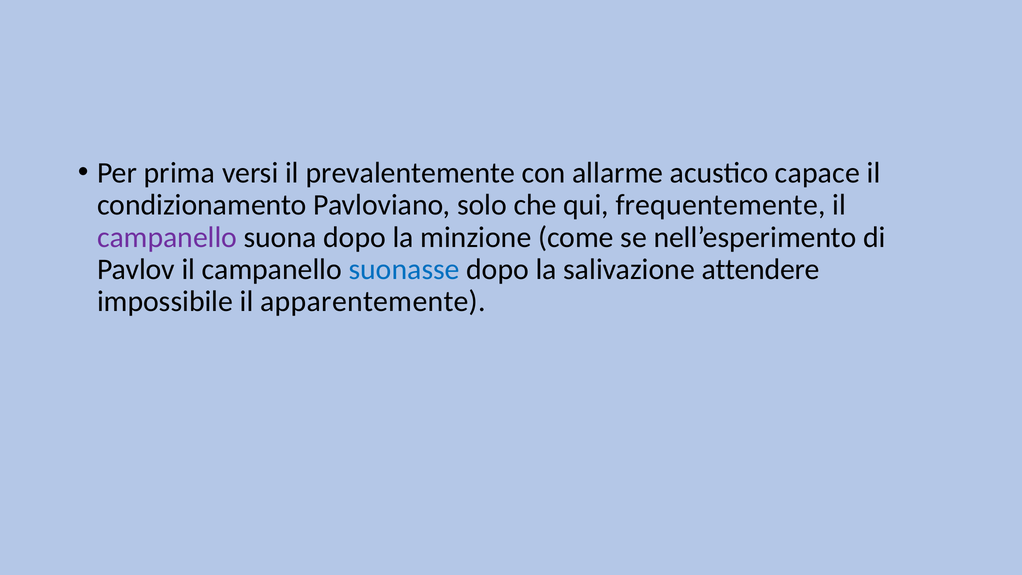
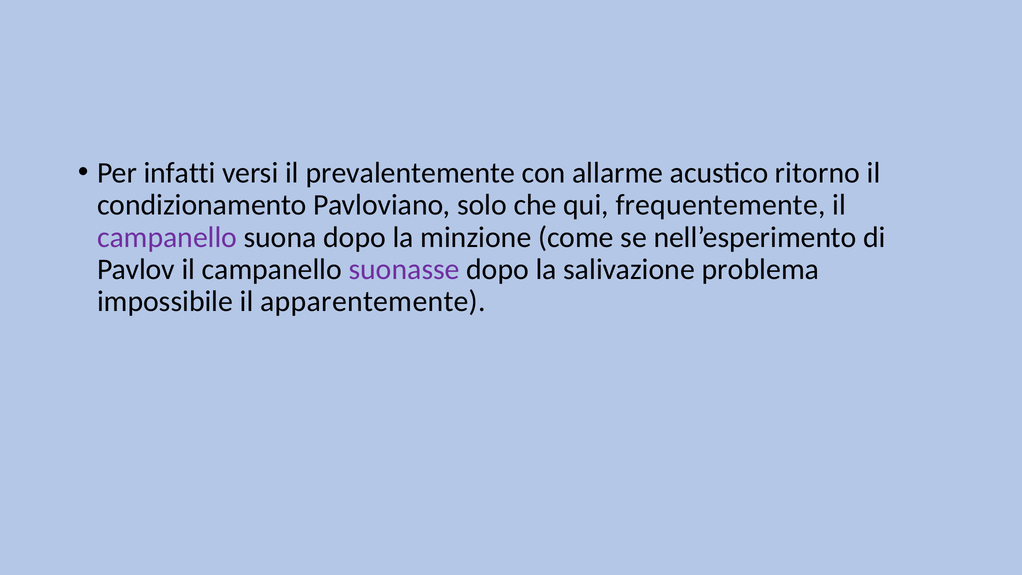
prima: prima -> infatti
capace: capace -> ritorno
suonasse colour: blue -> purple
attendere: attendere -> problema
